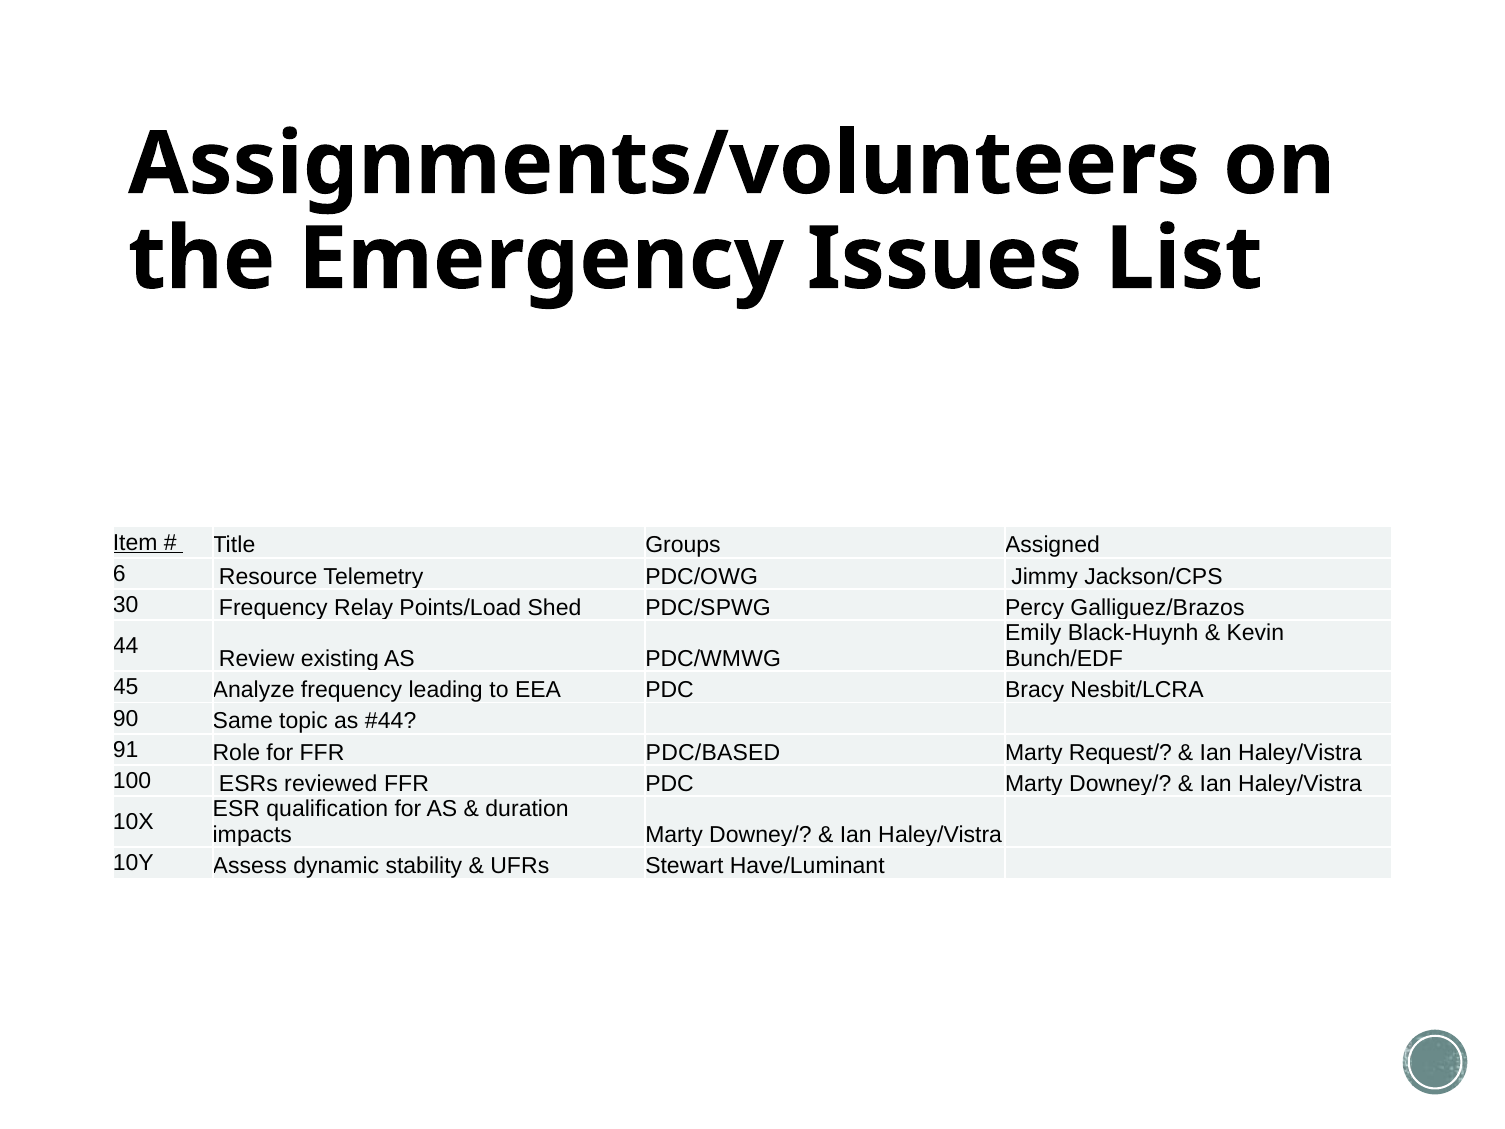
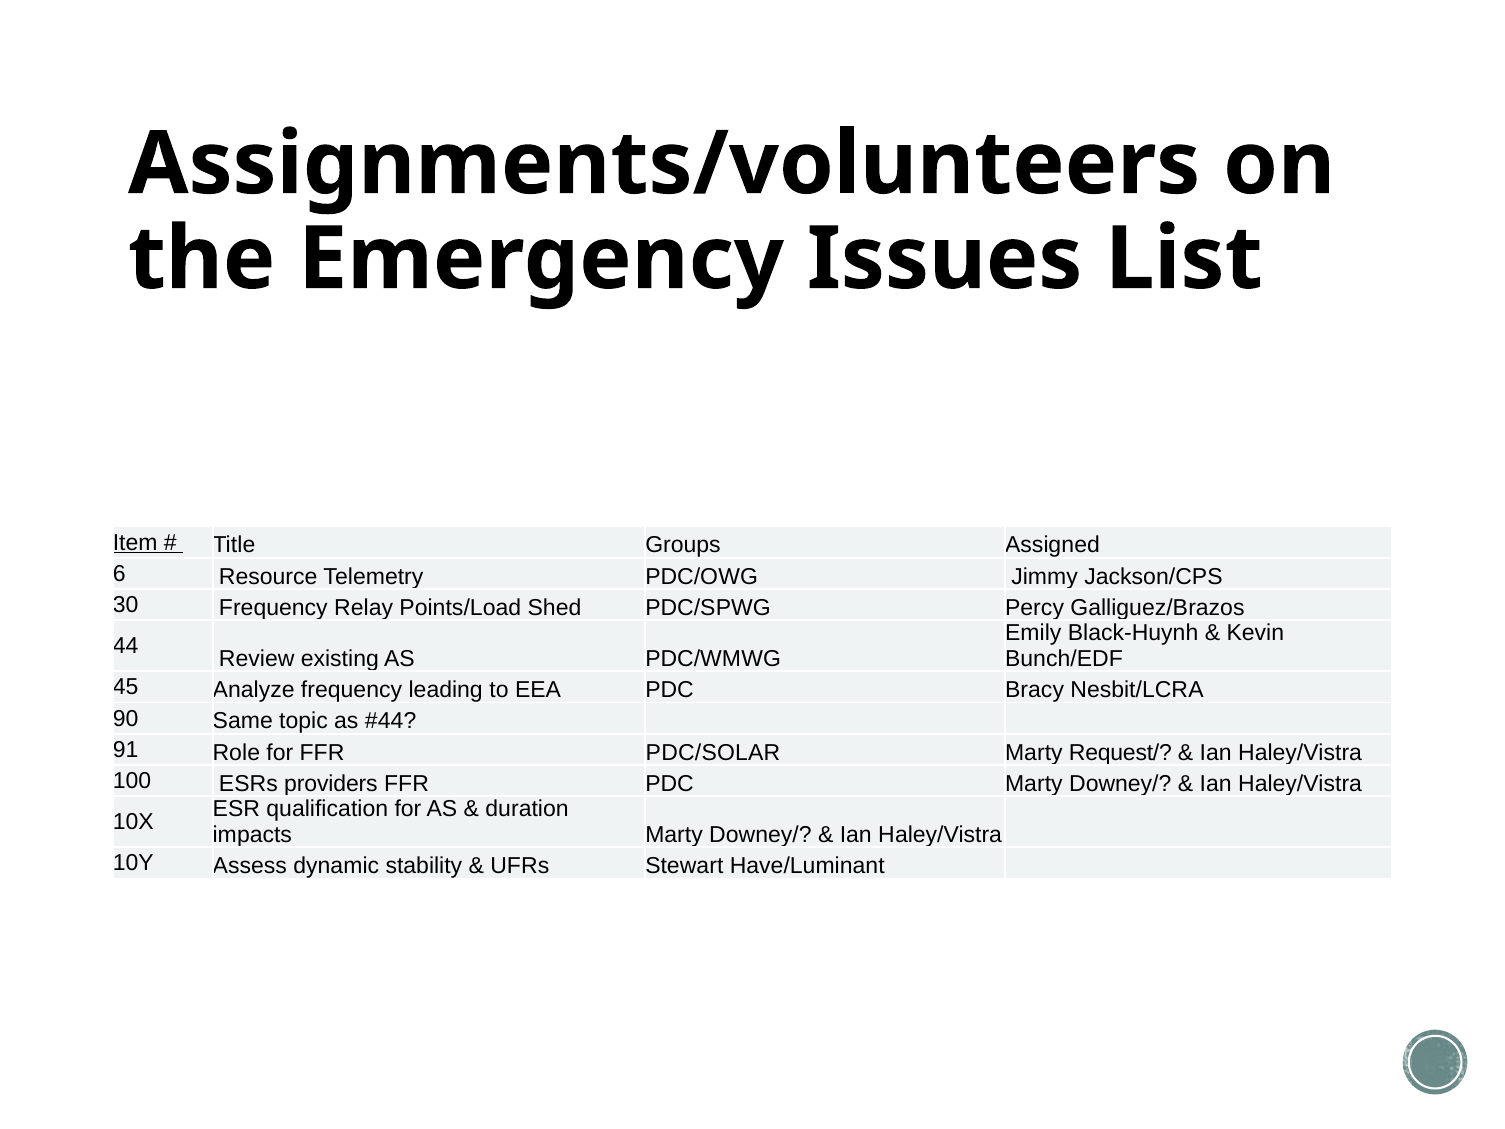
PDC/BASED: PDC/BASED -> PDC/SOLAR
reviewed: reviewed -> providers
